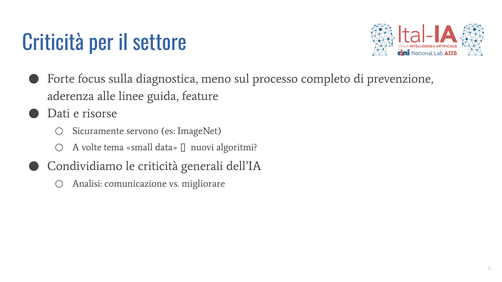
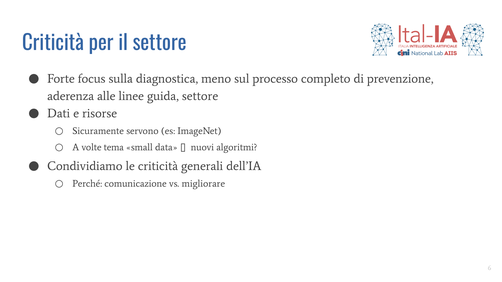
guida feature: feature -> settore
Analisi: Analisi -> Perché
